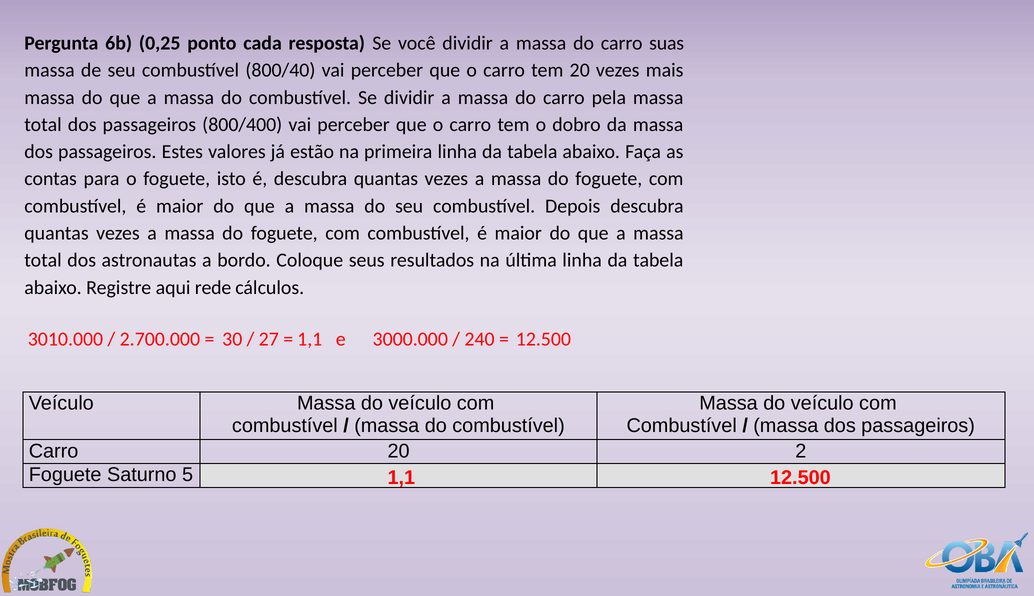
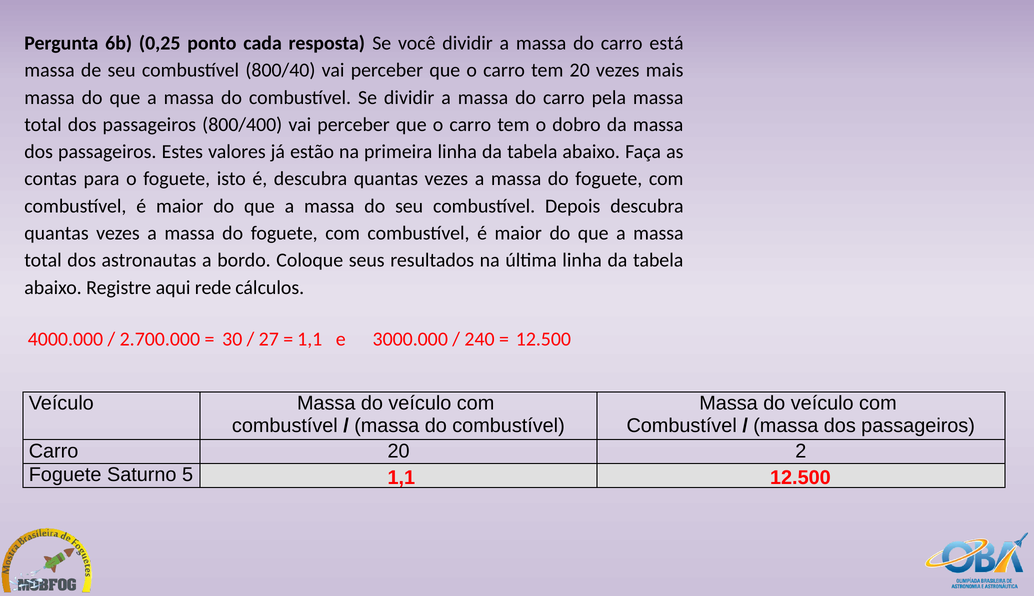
suas: suas -> está
3010.000: 3010.000 -> 4000.000
